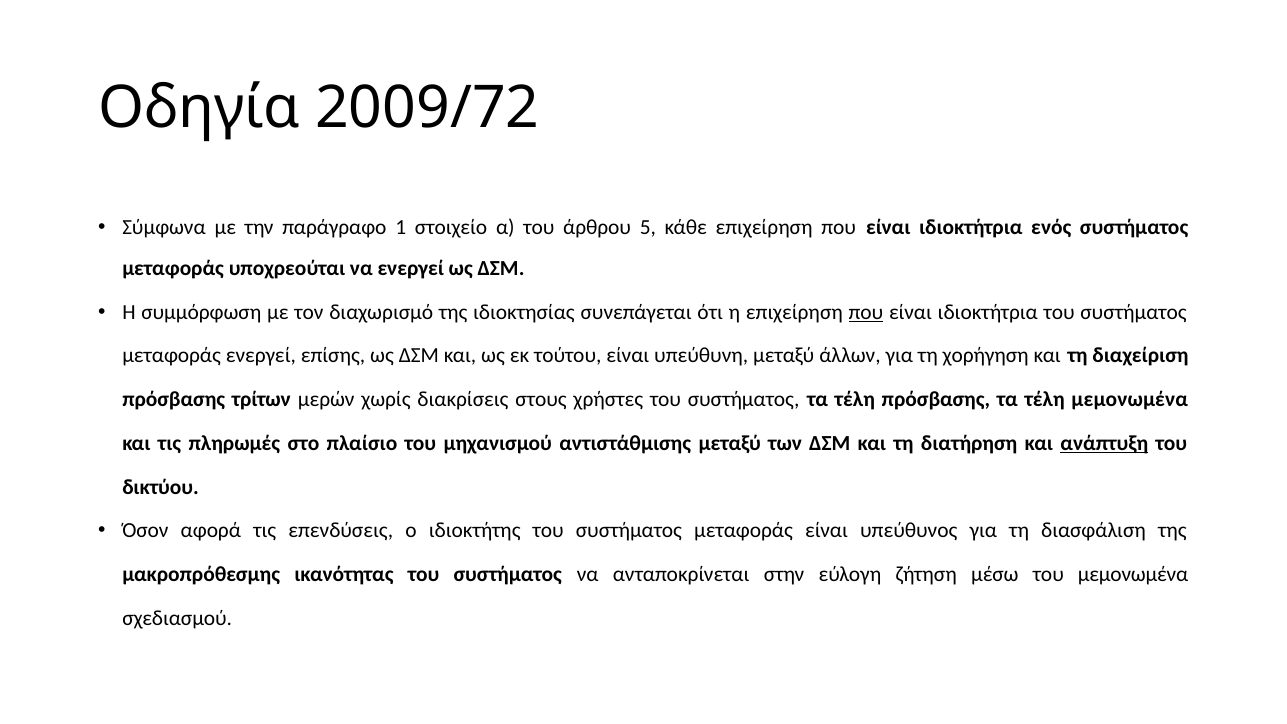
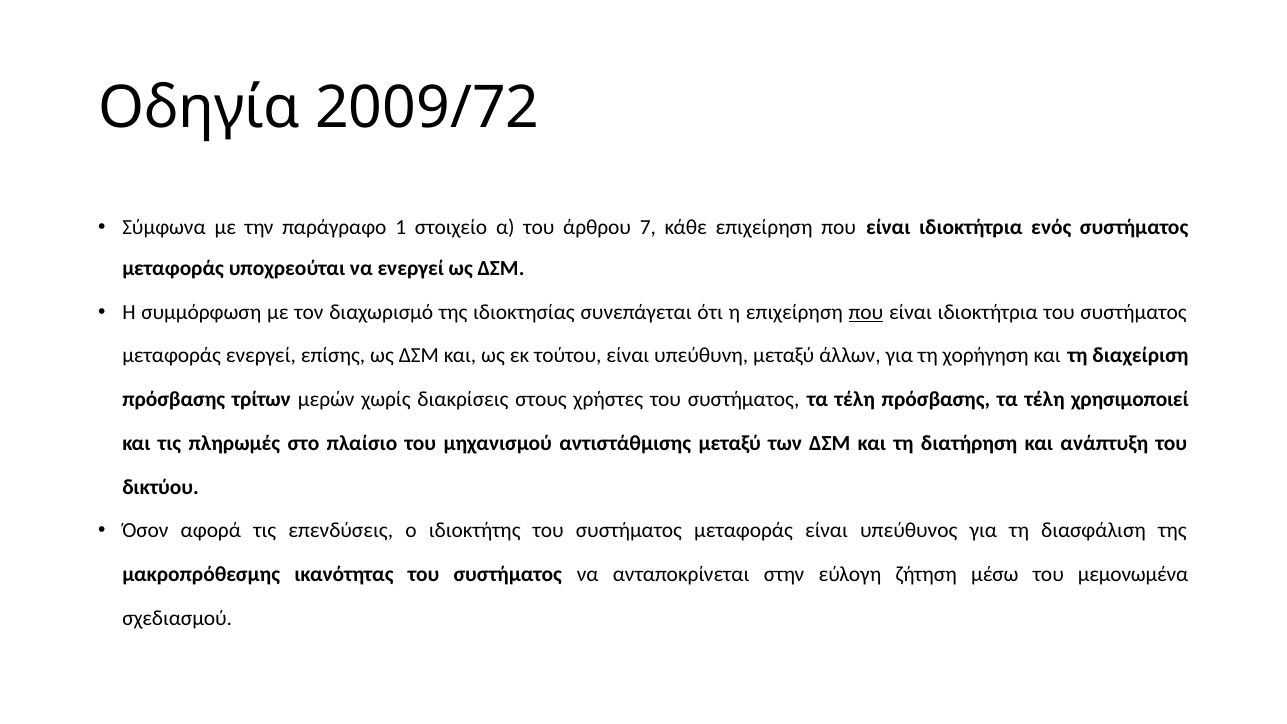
5: 5 -> 7
τέλη μεμονωμένα: μεμονωμένα -> χρησιμοποιεί
ανάπτυξη underline: present -> none
